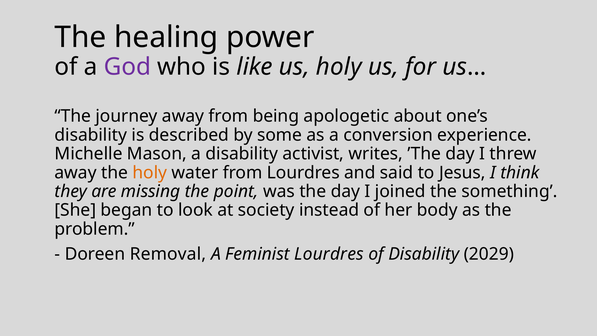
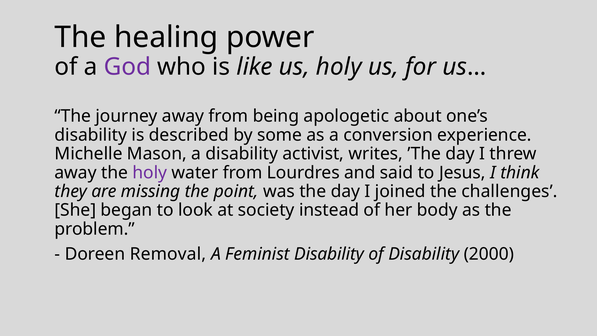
holy at (150, 172) colour: orange -> purple
something: something -> challenges
Feminist Lourdres: Lourdres -> Disability
2029: 2029 -> 2000
